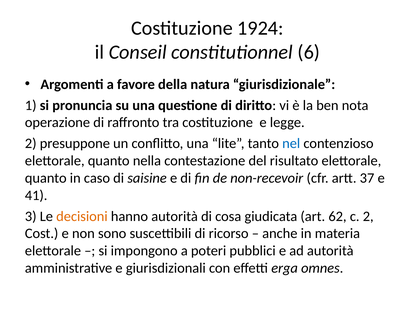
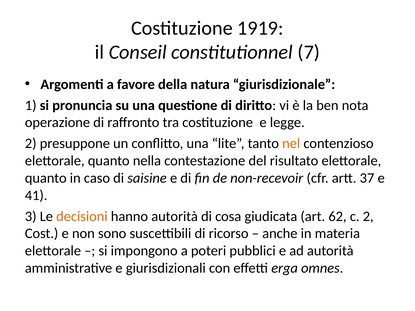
1924: 1924 -> 1919
6: 6 -> 7
nel colour: blue -> orange
